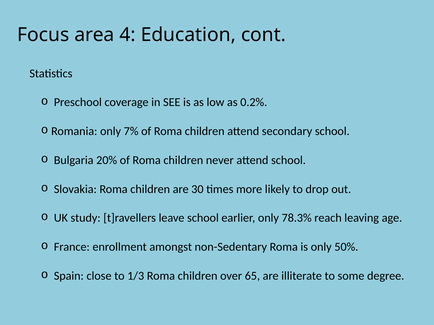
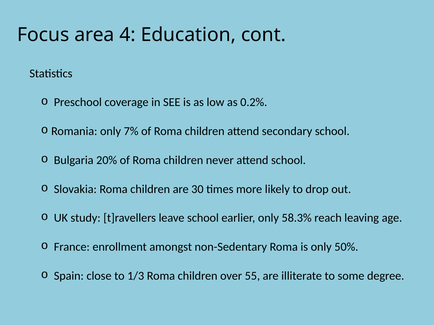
78.3%: 78.3% -> 58.3%
65: 65 -> 55
